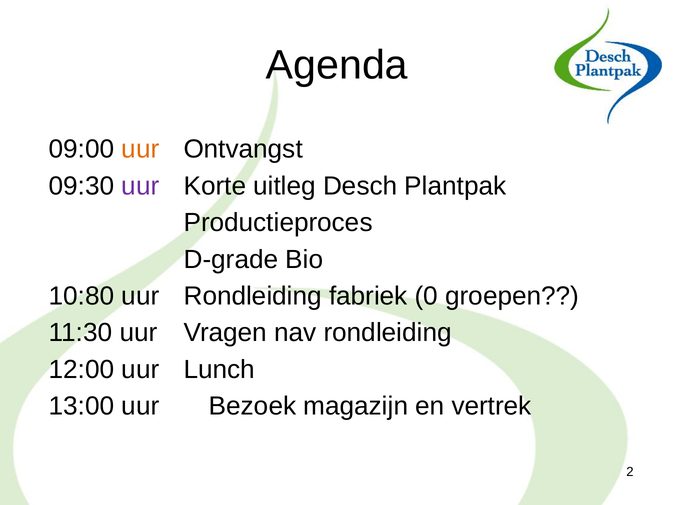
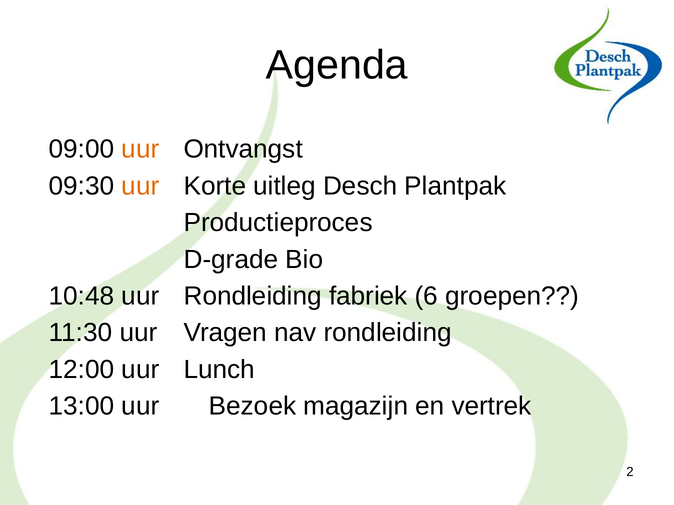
uur at (140, 186) colour: purple -> orange
10:80: 10:80 -> 10:48
0: 0 -> 6
